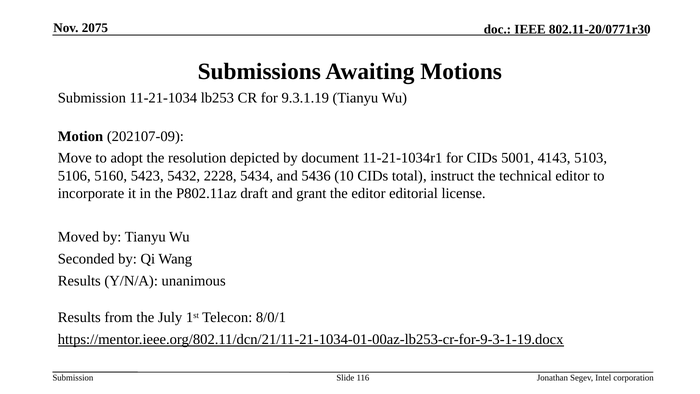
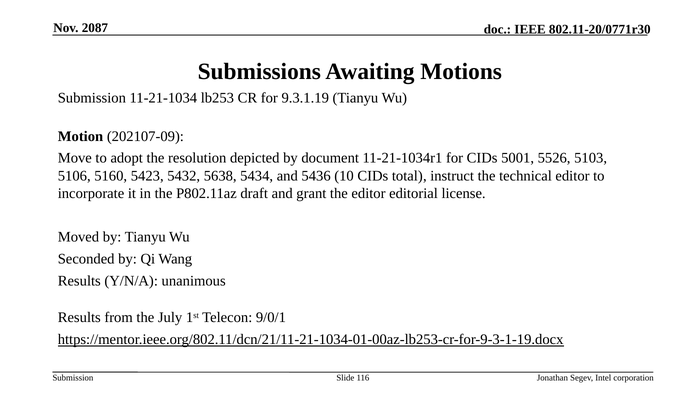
2075: 2075 -> 2087
4143: 4143 -> 5526
2228: 2228 -> 5638
8/0/1: 8/0/1 -> 9/0/1
